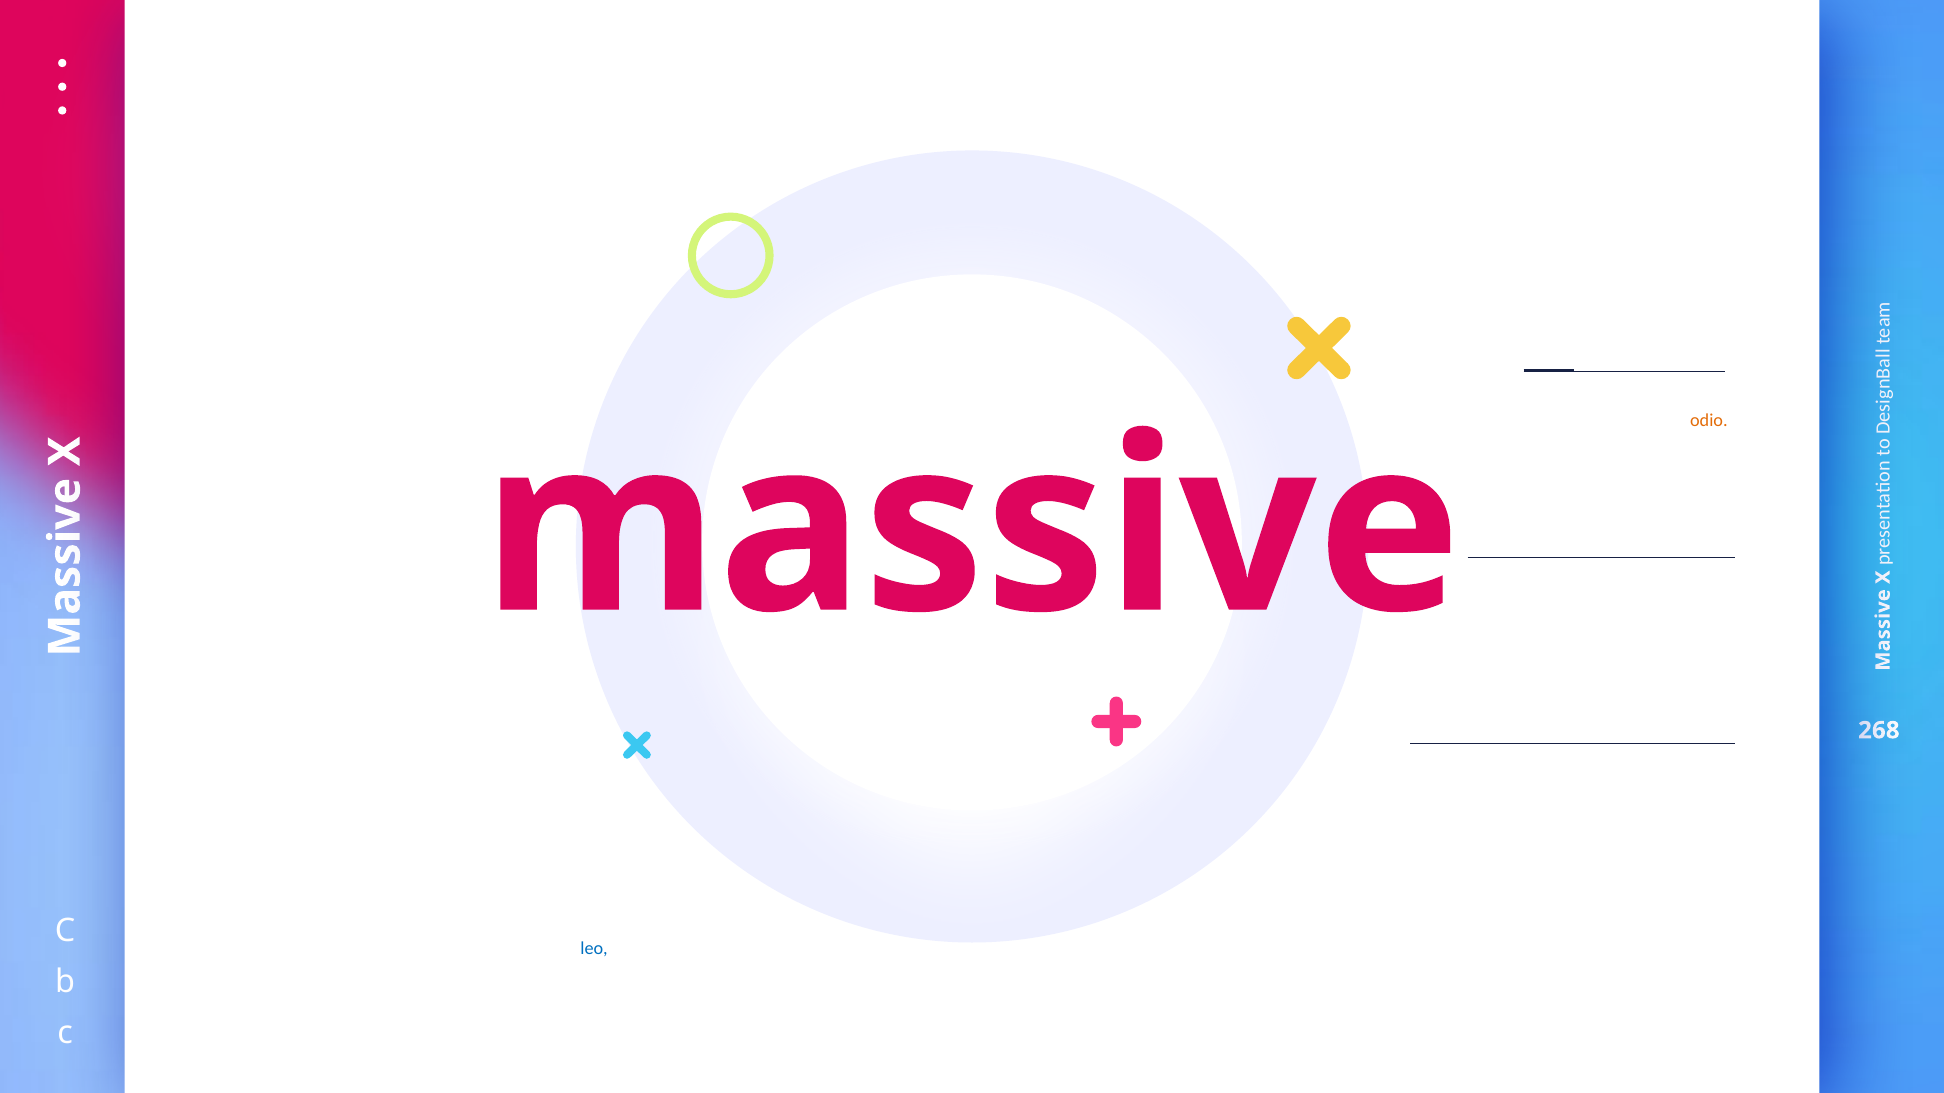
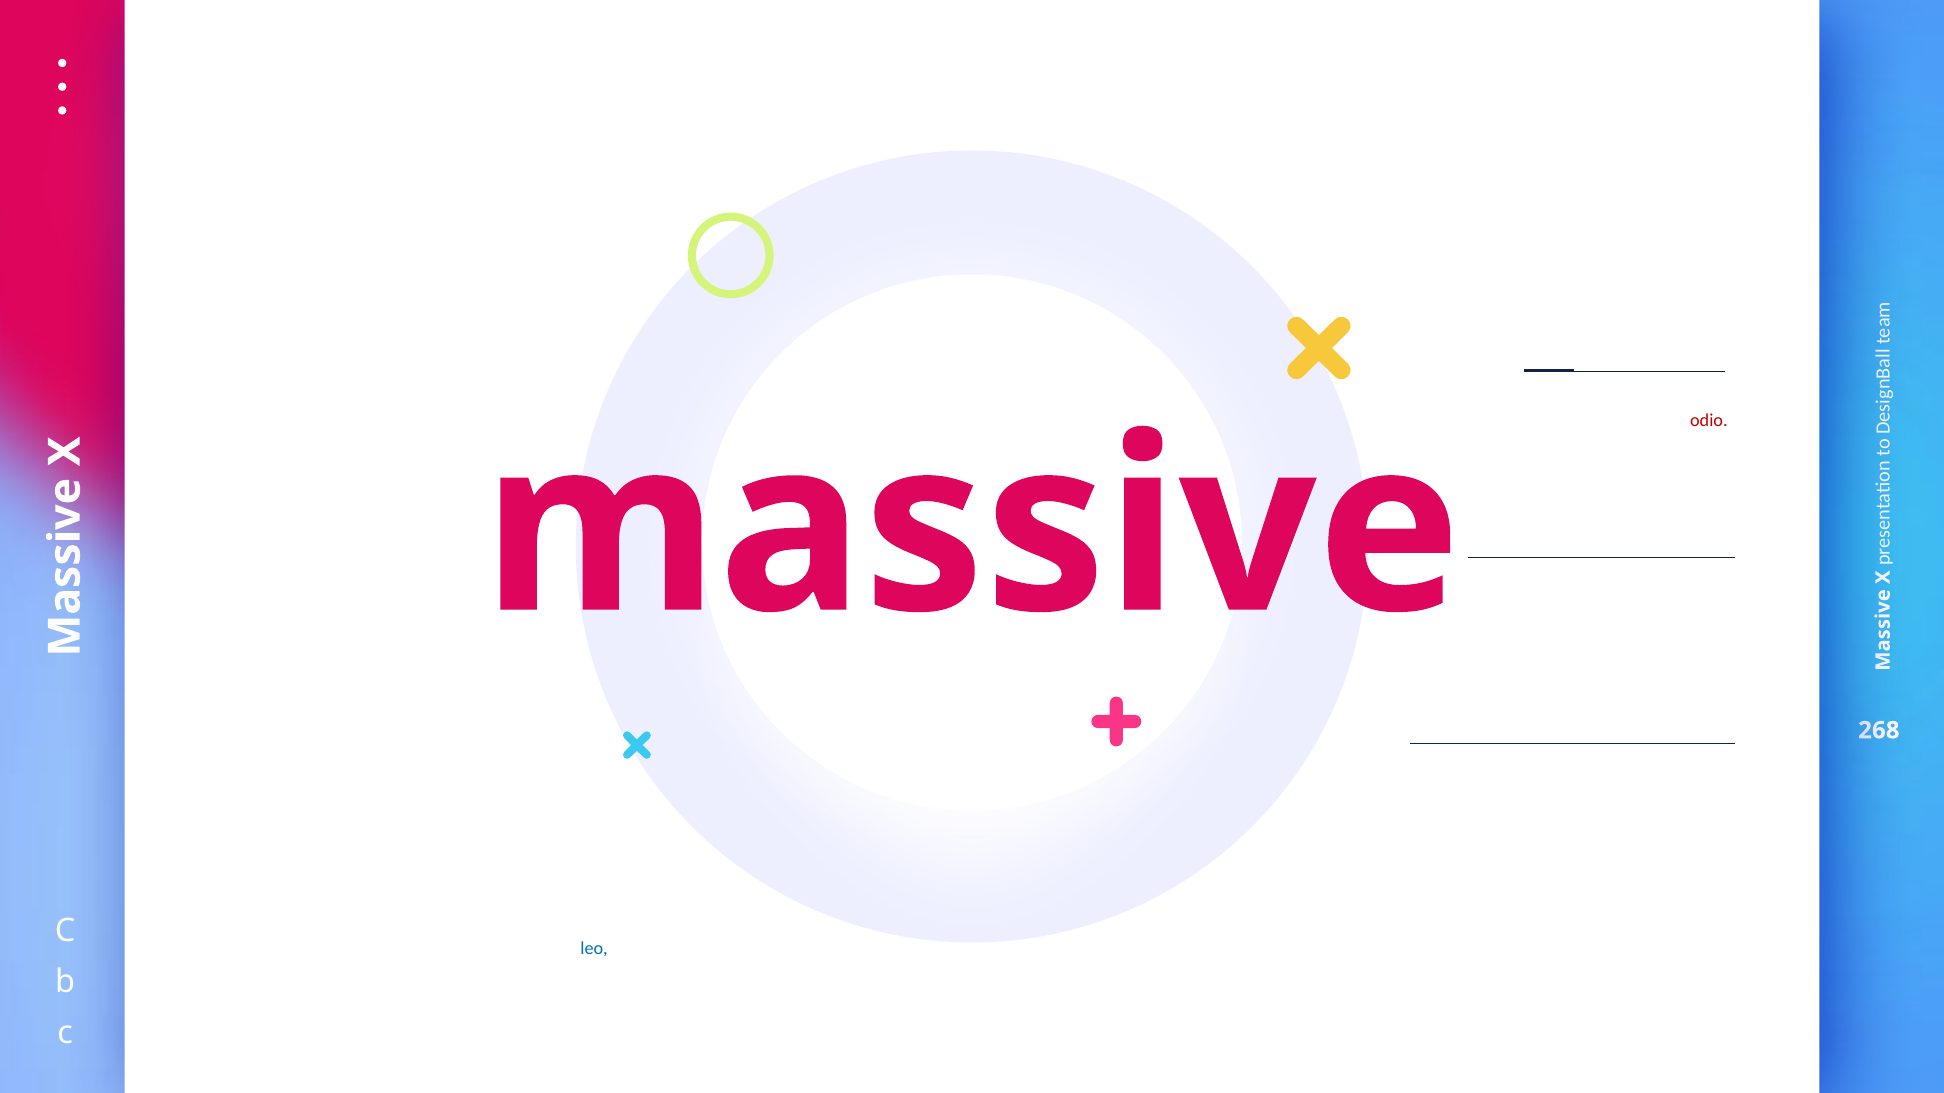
odio colour: orange -> red
